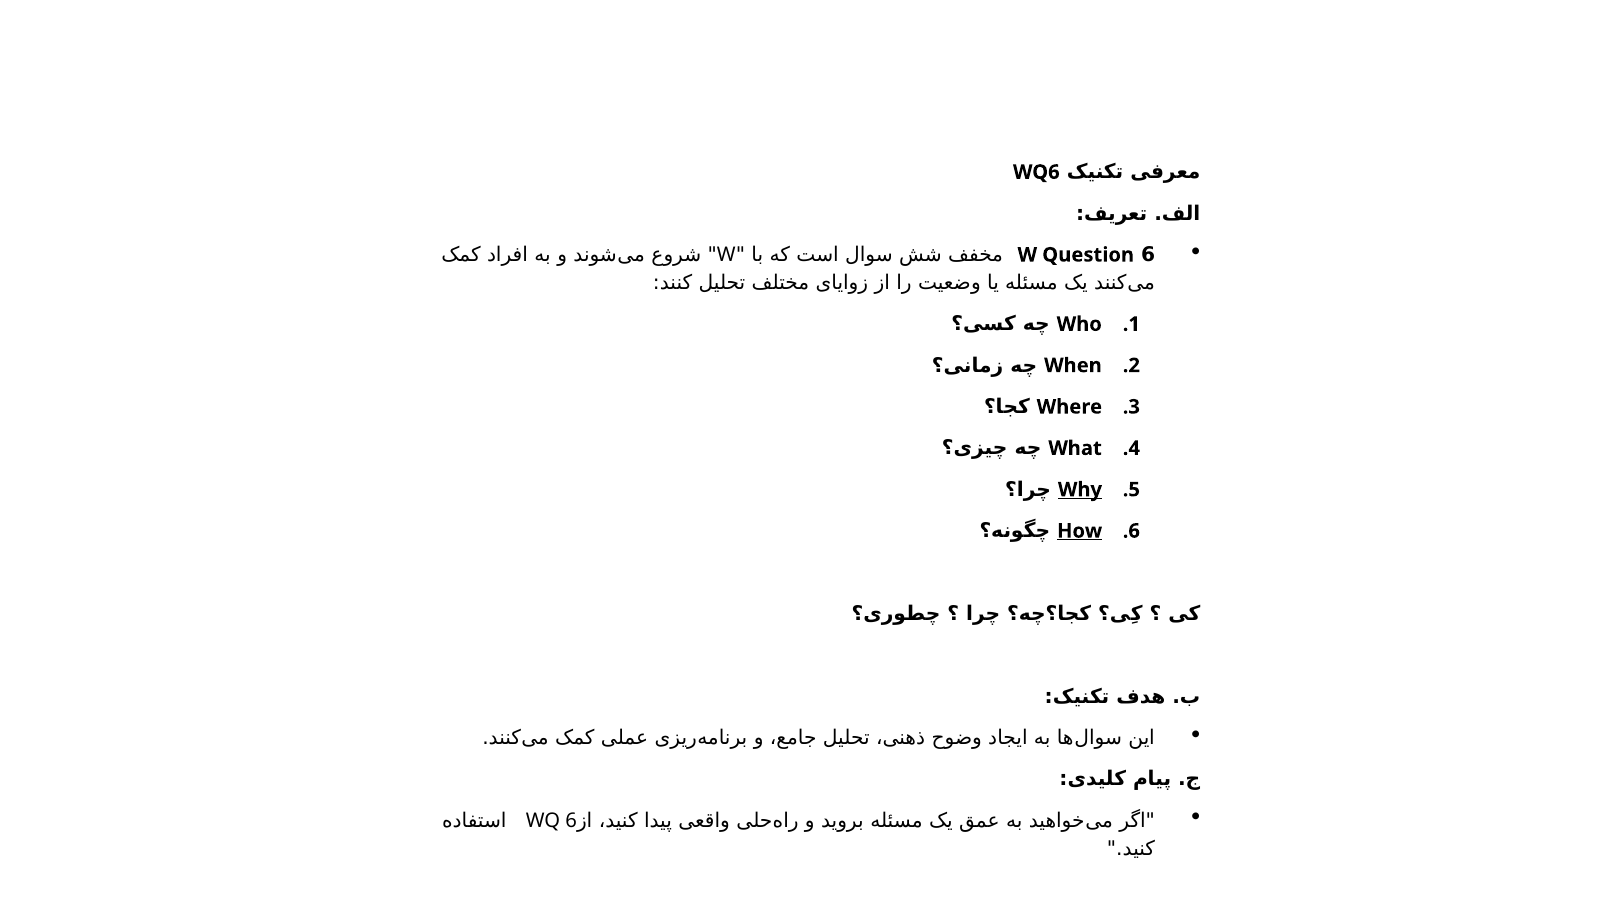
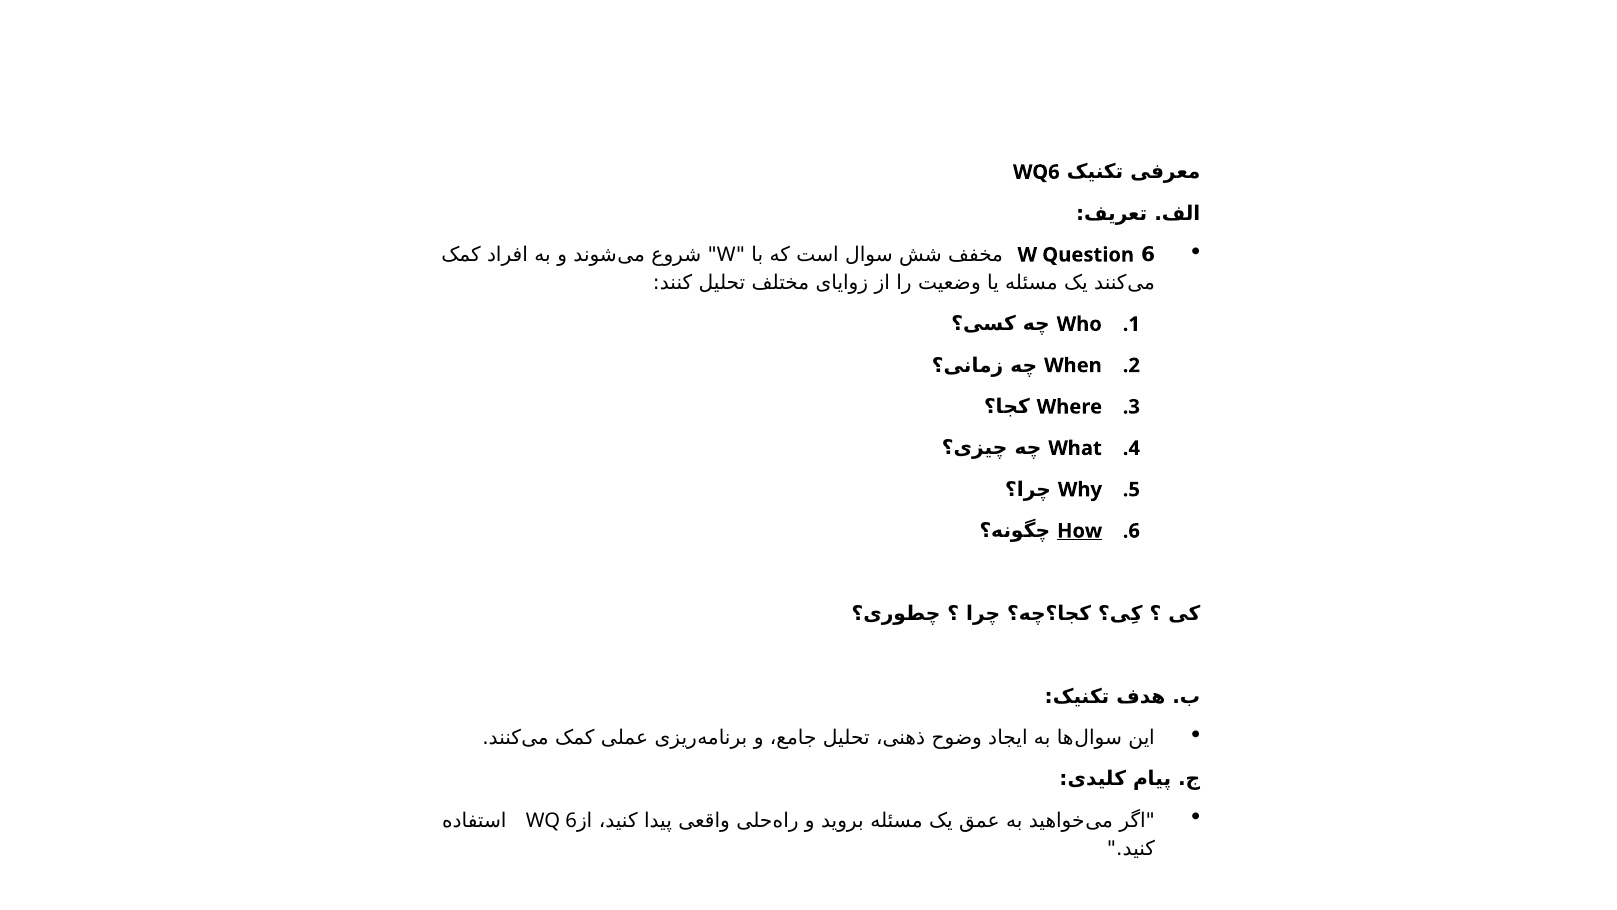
Why underline: present -> none
